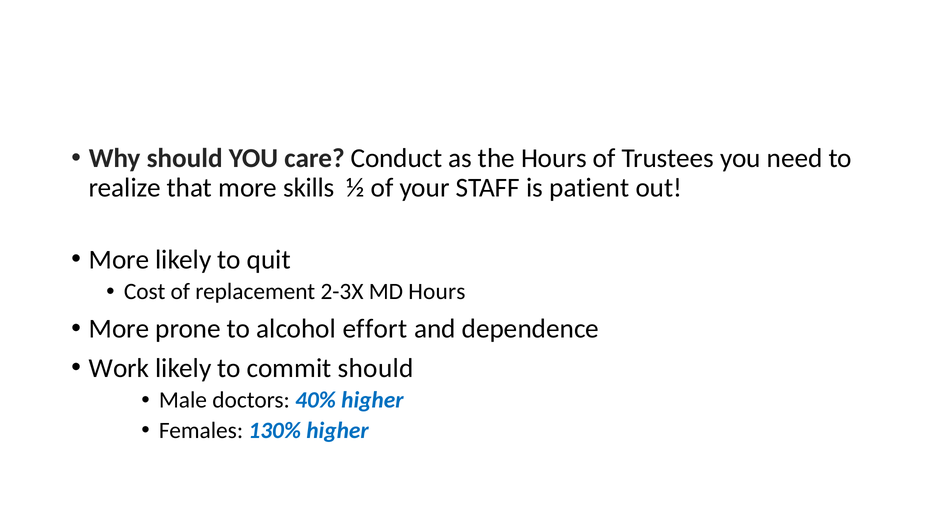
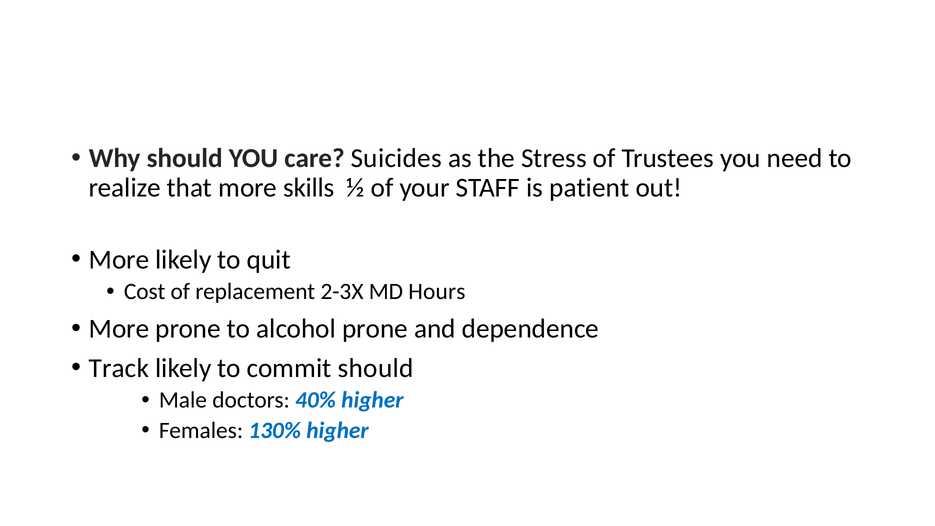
Conduct: Conduct -> Suicides
the Hours: Hours -> Stress
alcohol effort: effort -> prone
Work: Work -> Track
